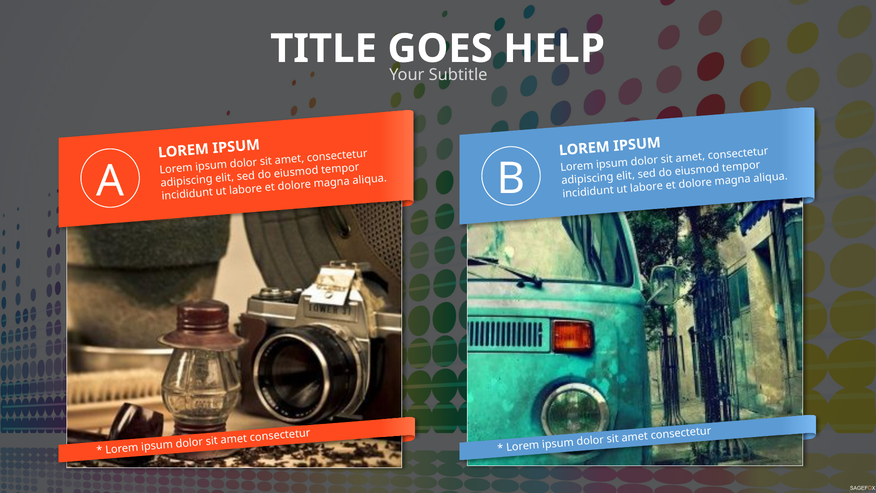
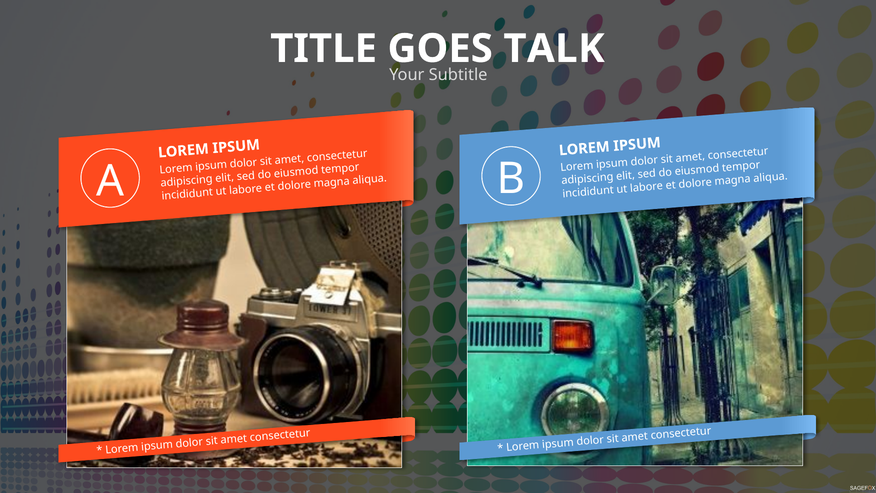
HELP: HELP -> TALK
